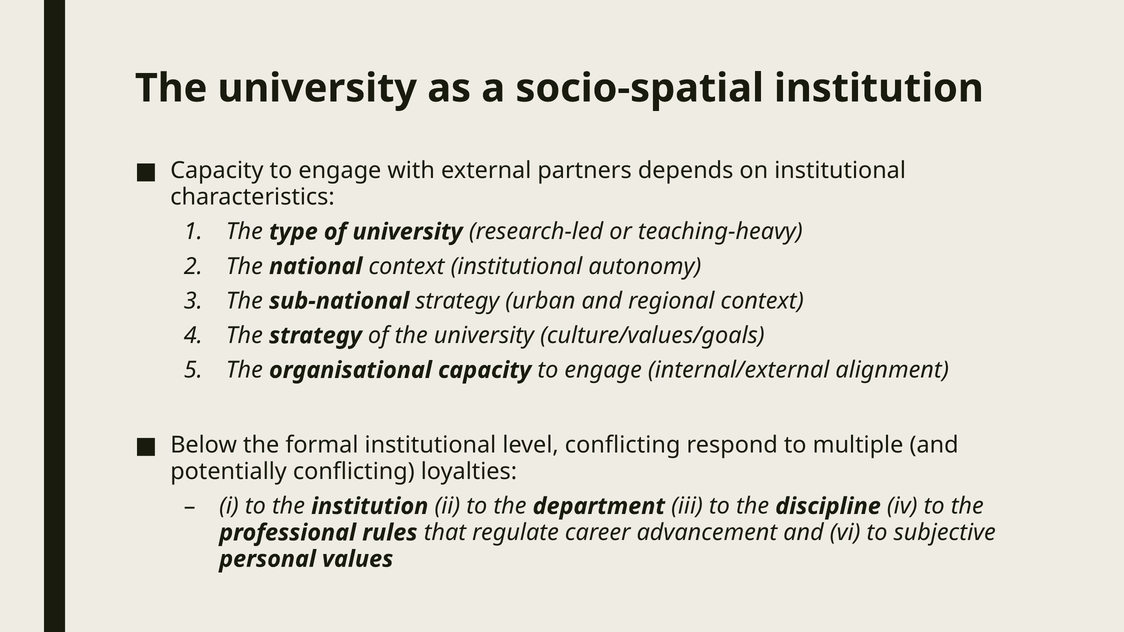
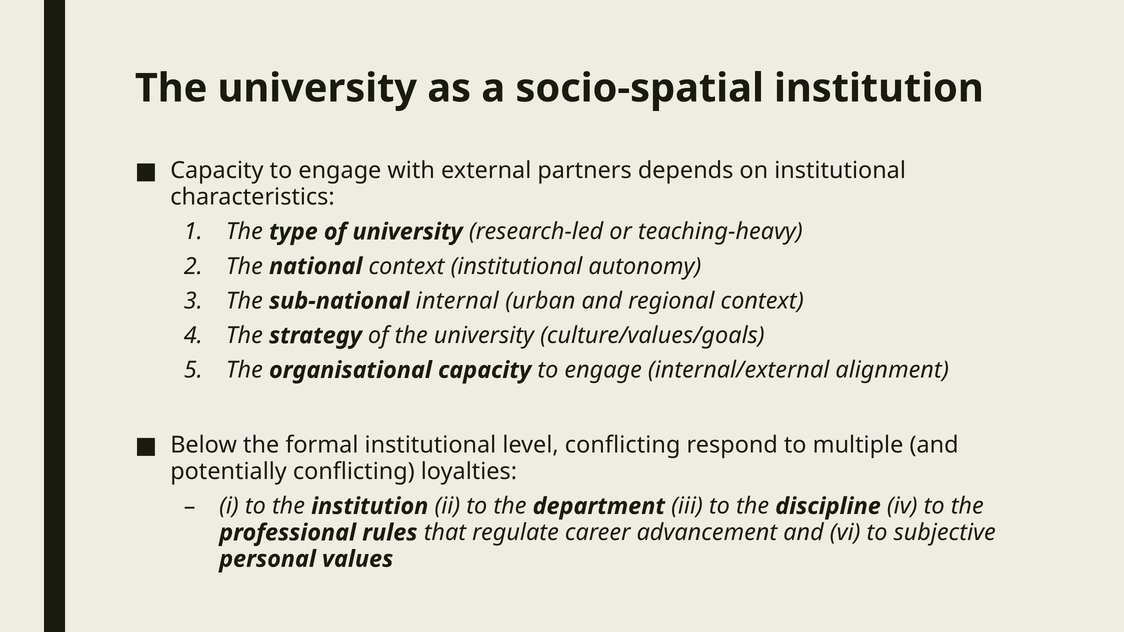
sub-national strategy: strategy -> internal
